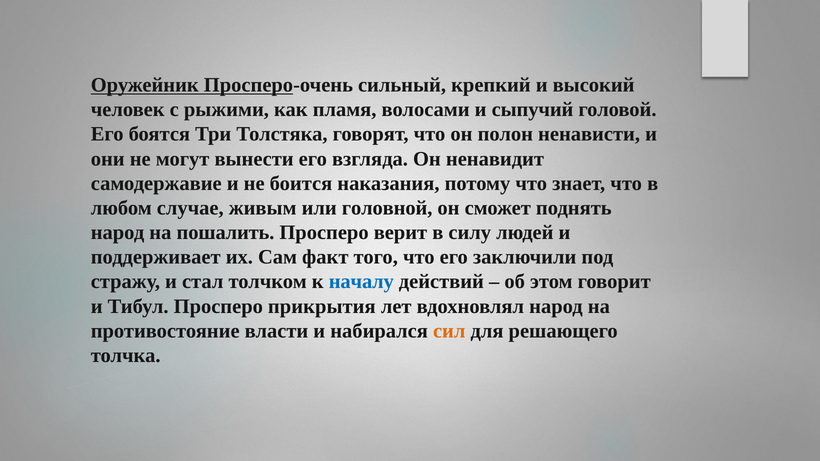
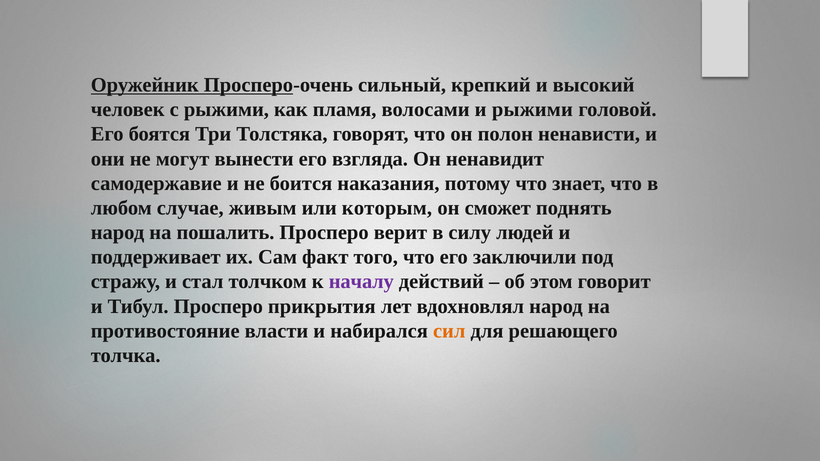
и сыпучий: сыпучий -> рыжими
головной: головной -> которым
началу colour: blue -> purple
